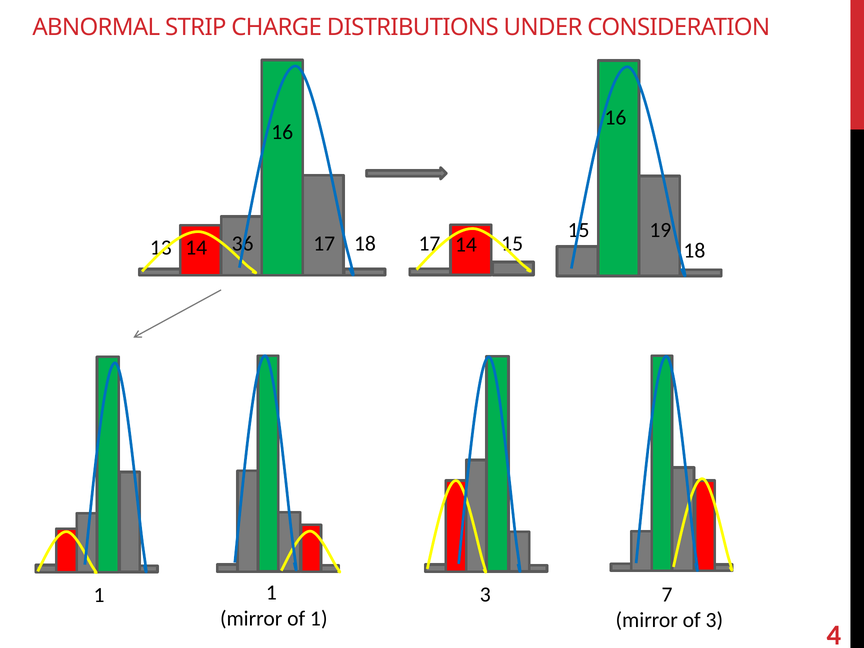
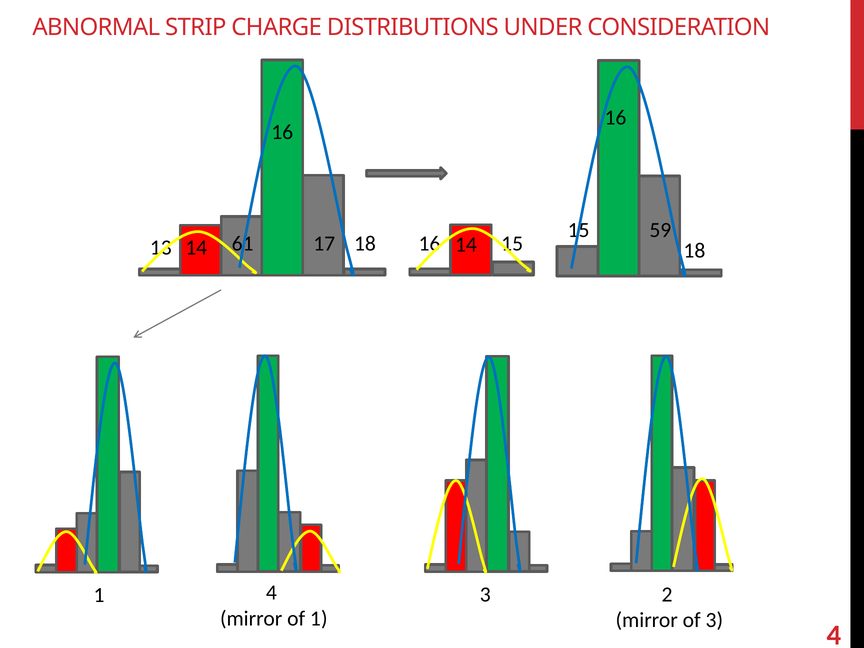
19: 19 -> 59
36: 36 -> 61
18 17: 17 -> 16
7: 7 -> 2
1 1: 1 -> 4
